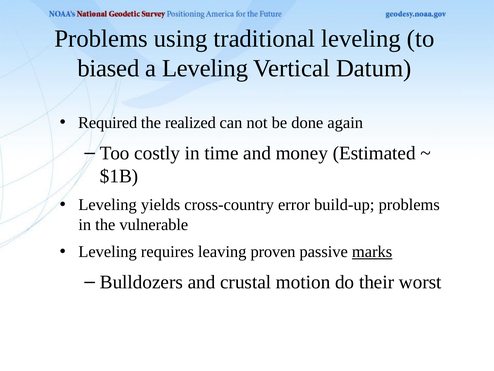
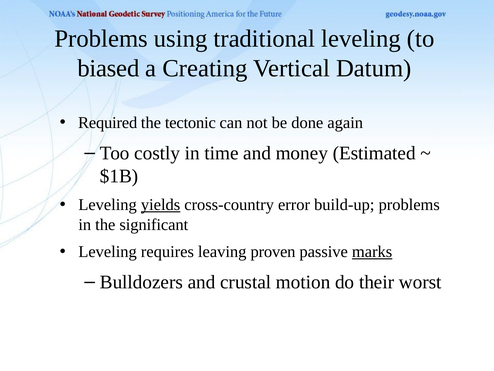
a Leveling: Leveling -> Creating
realized: realized -> tectonic
yields underline: none -> present
vulnerable: vulnerable -> significant
